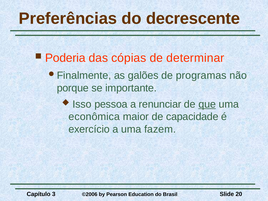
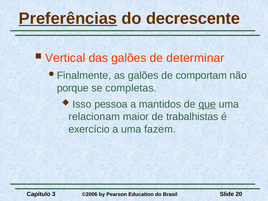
Preferências underline: none -> present
Poderia: Poderia -> Vertical
das cópias: cópias -> galões
programas: programas -> comportam
importante: importante -> completas
renunciar: renunciar -> mantidos
econômica: econômica -> relacionam
capacidade: capacidade -> trabalhistas
